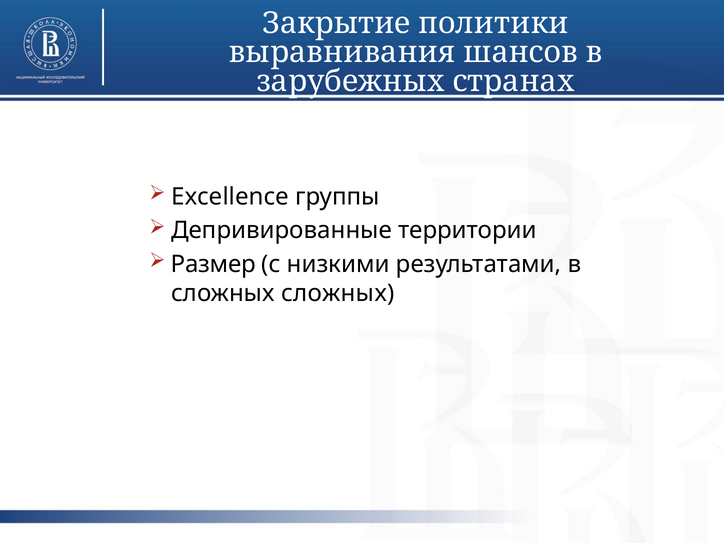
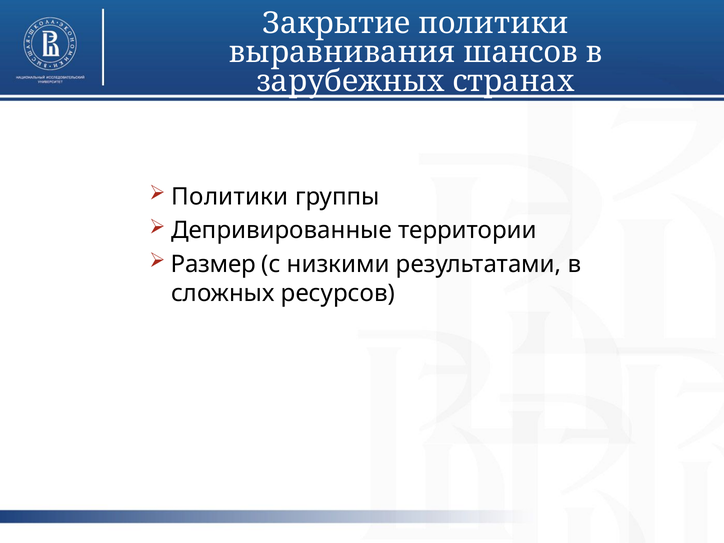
Excellence at (230, 197): Excellence -> Политики
сложных сложных: сложных -> ресурсов
